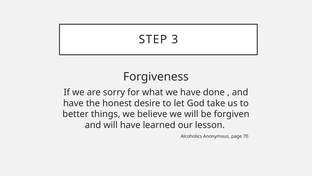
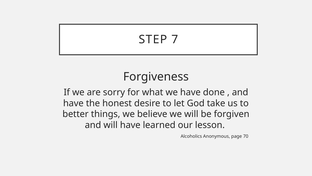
3: 3 -> 7
